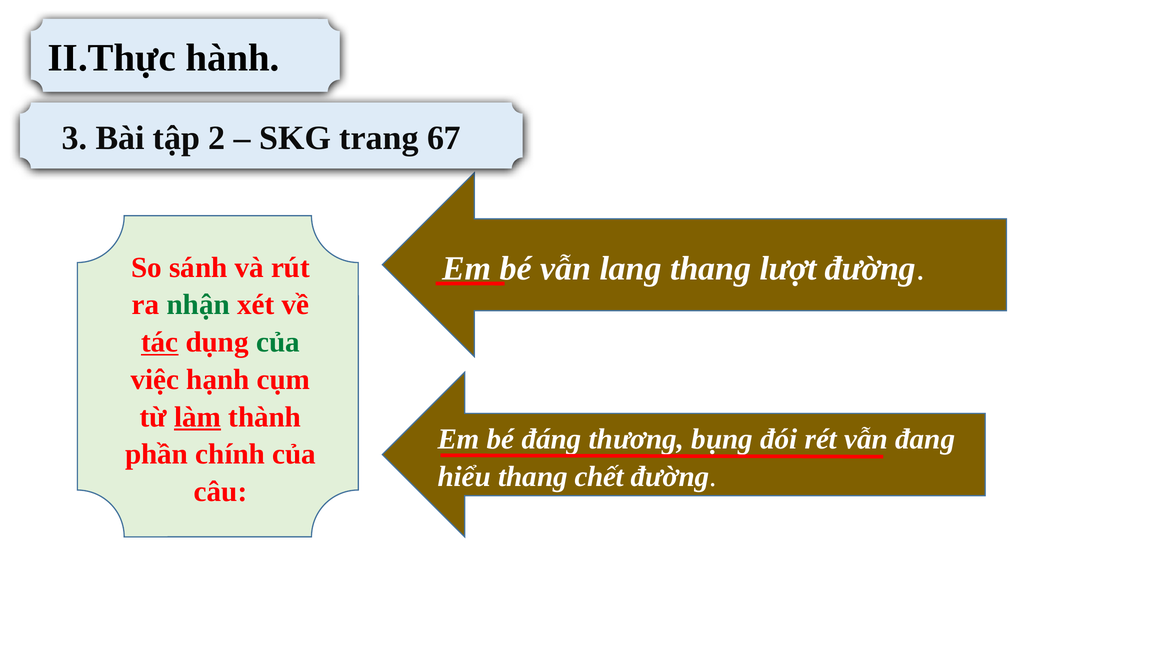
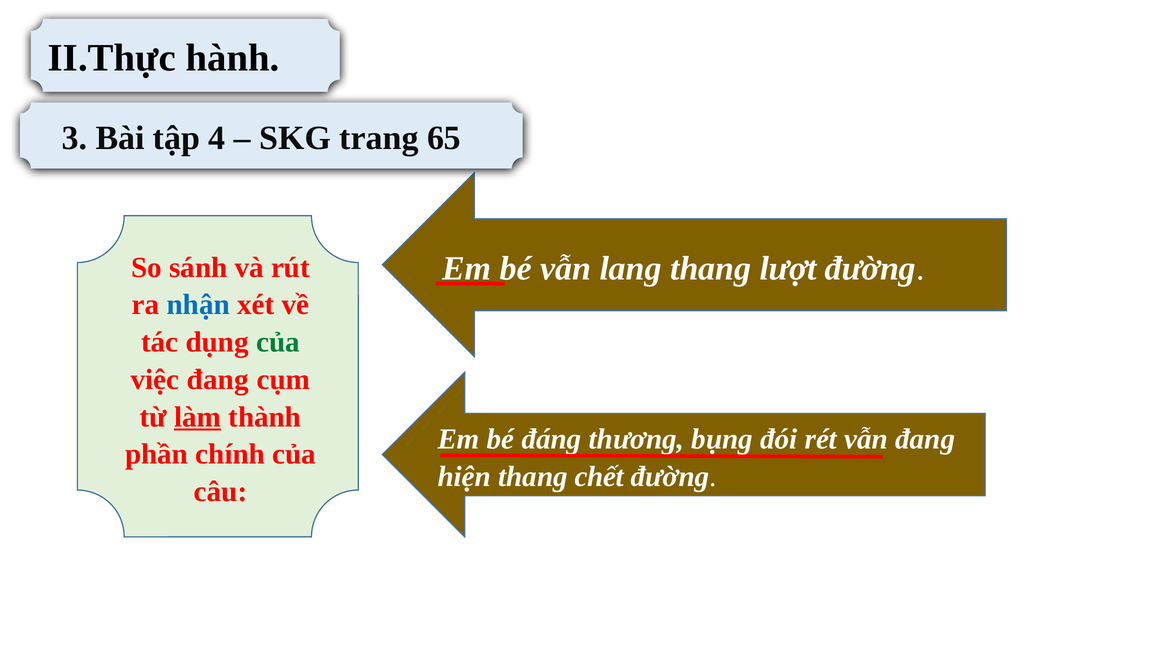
2: 2 -> 4
67: 67 -> 65
nhận colour: green -> blue
tác underline: present -> none
việc hạnh: hạnh -> đang
hiểu: hiểu -> hiện
